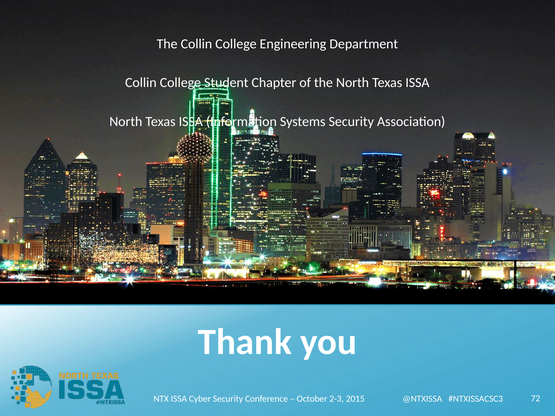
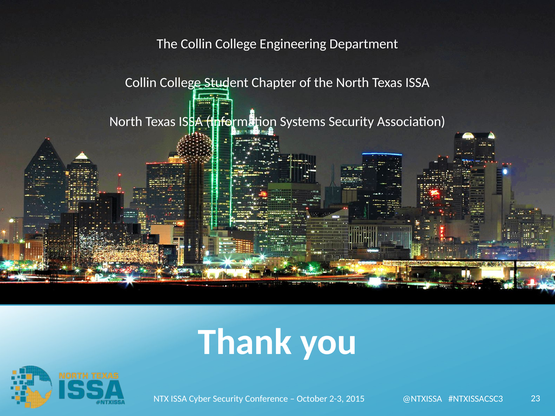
72: 72 -> 23
